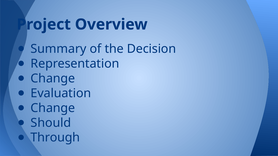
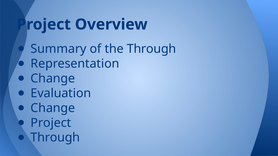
the Decision: Decision -> Through
Should at (51, 123): Should -> Project
